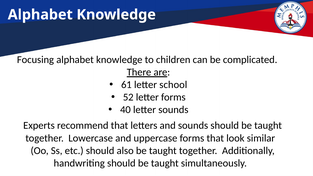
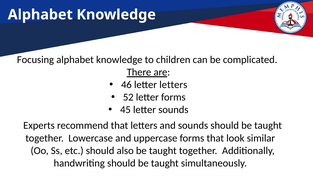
61: 61 -> 46
letter school: school -> letters
40: 40 -> 45
